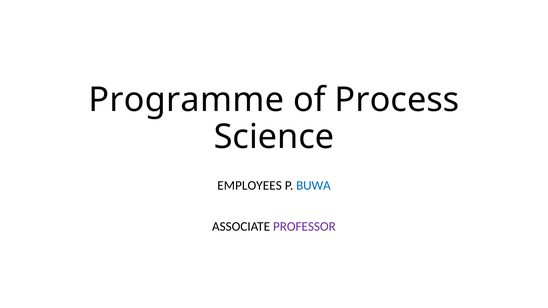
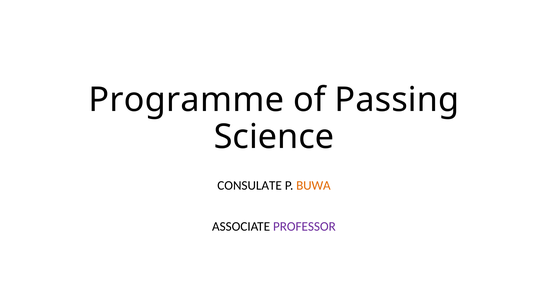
Process: Process -> Passing
EMPLOYEES: EMPLOYEES -> CONSULATE
BUWA colour: blue -> orange
